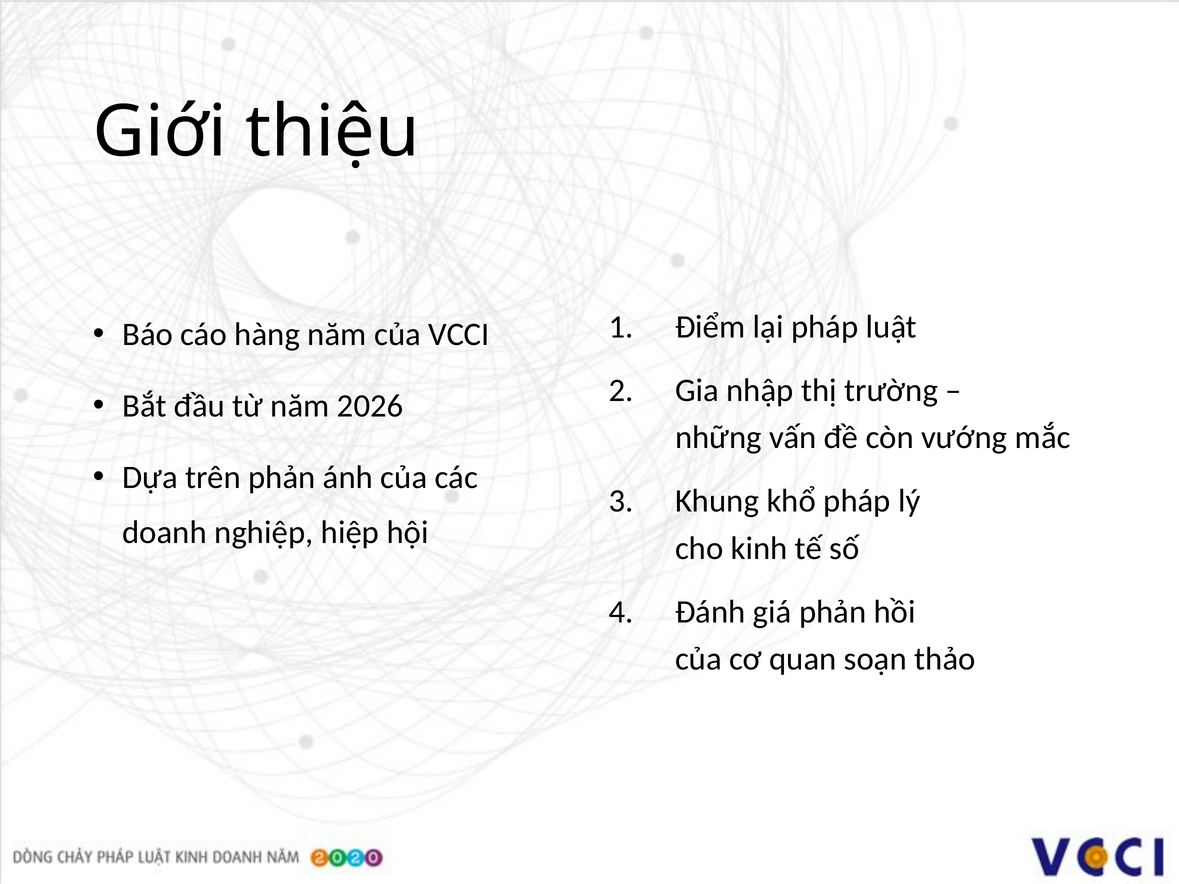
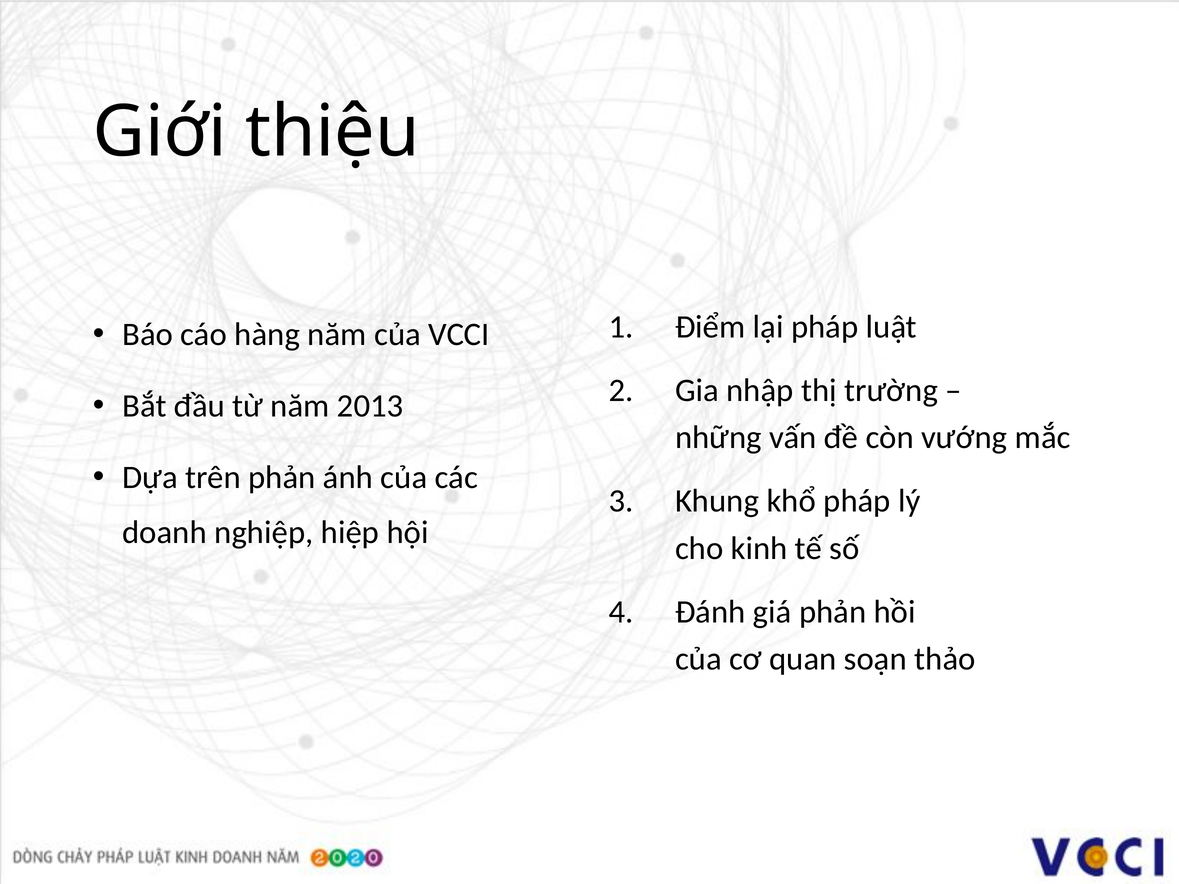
2026: 2026 -> 2013
